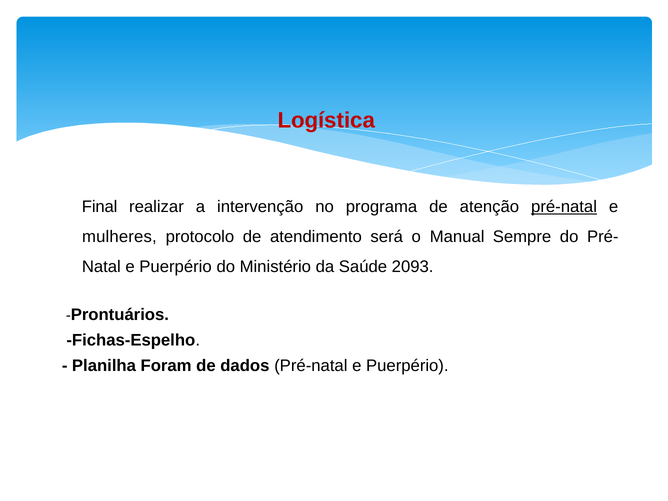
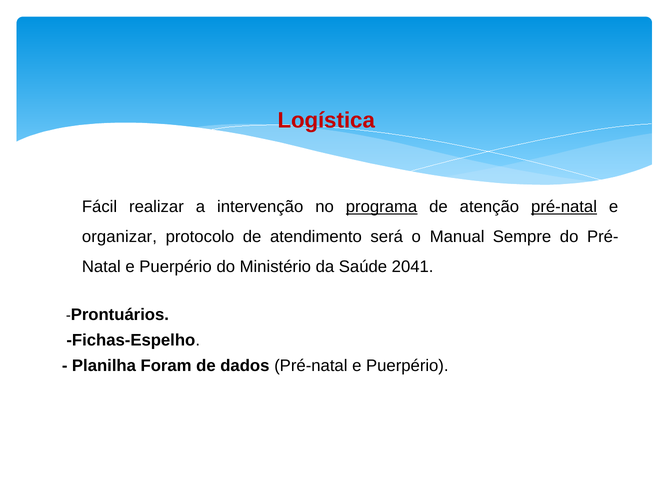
Final: Final -> Fácil
programa underline: none -> present
mulheres: mulheres -> organizar
2093: 2093 -> 2041
